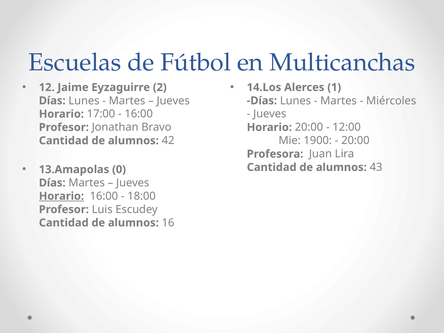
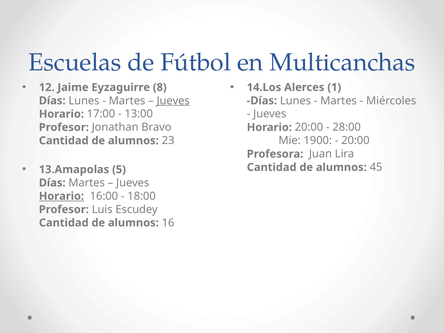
2: 2 -> 8
Jueves at (173, 101) underline: none -> present
16:00 at (139, 114): 16:00 -> 13:00
12:00: 12:00 -> 28:00
42: 42 -> 23
0: 0 -> 5
43: 43 -> 45
